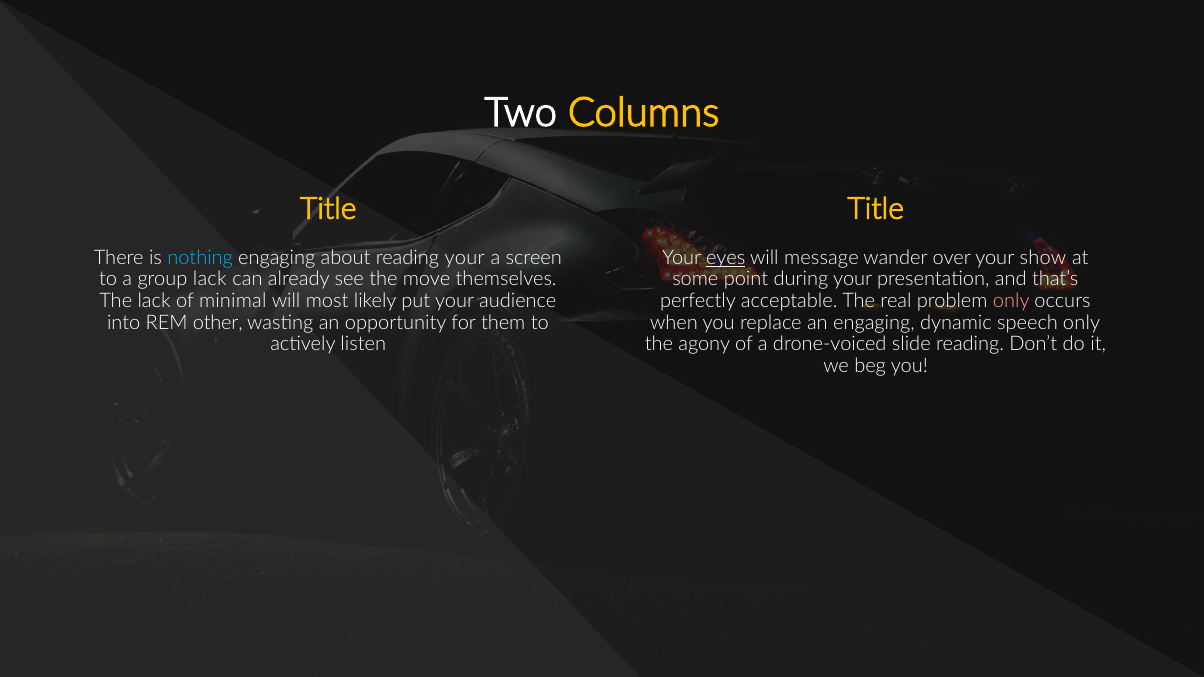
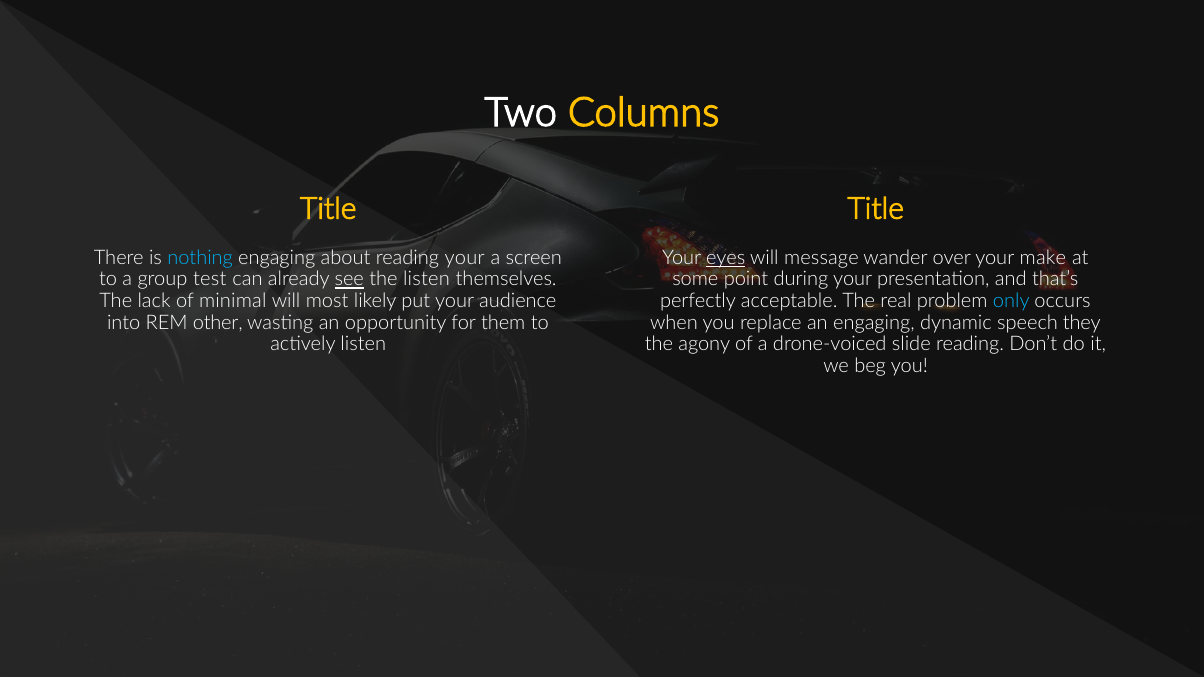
show: show -> make
group lack: lack -> test
see underline: none -> present
the move: move -> listen
only at (1011, 301) colour: pink -> light blue
speech only: only -> they
